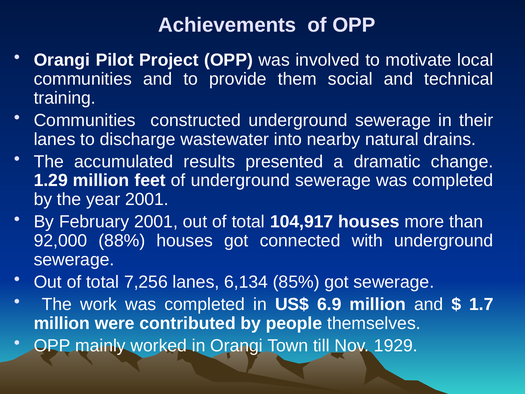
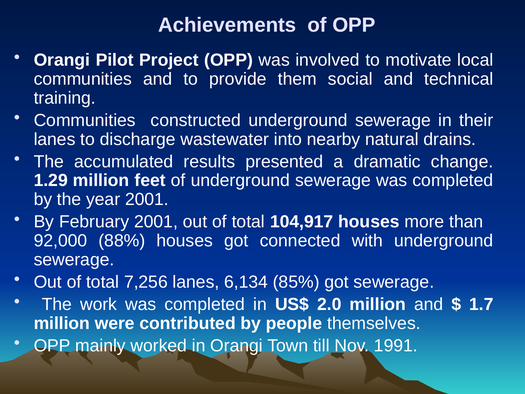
6.9: 6.9 -> 2.0
1929: 1929 -> 1991
